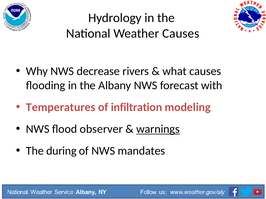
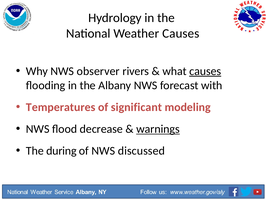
decrease: decrease -> observer
causes at (205, 71) underline: none -> present
infiltration: infiltration -> significant
observer: observer -> decrease
mandates: mandates -> discussed
